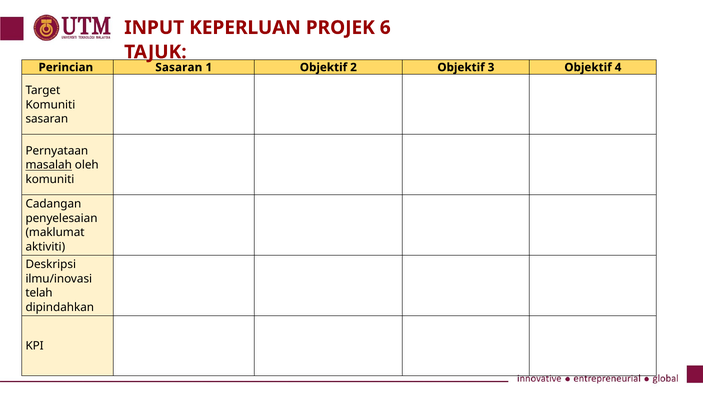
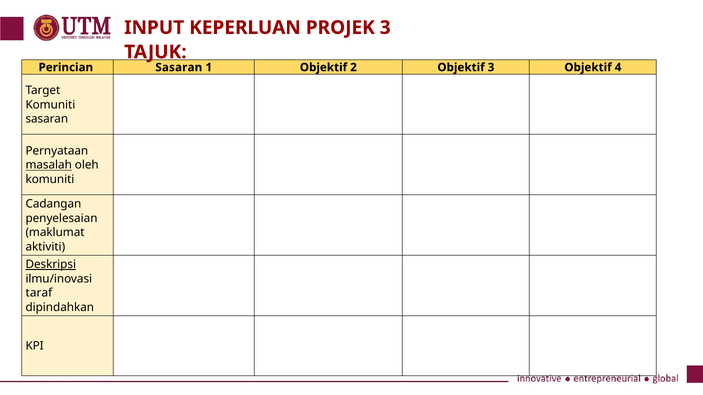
PROJEK 6: 6 -> 3
Deskripsi underline: none -> present
telah: telah -> taraf
